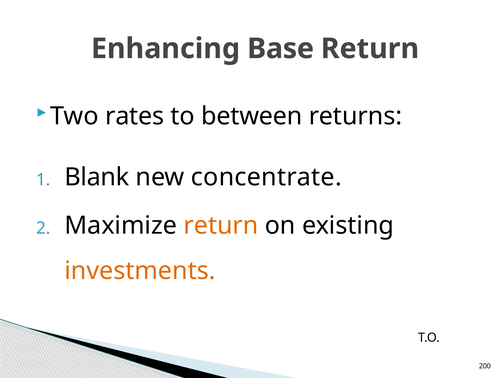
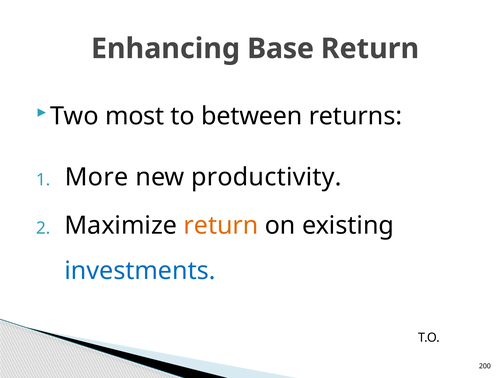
rates: rates -> most
Blank: Blank -> More
concentrate: concentrate -> productivity
investments colour: orange -> blue
